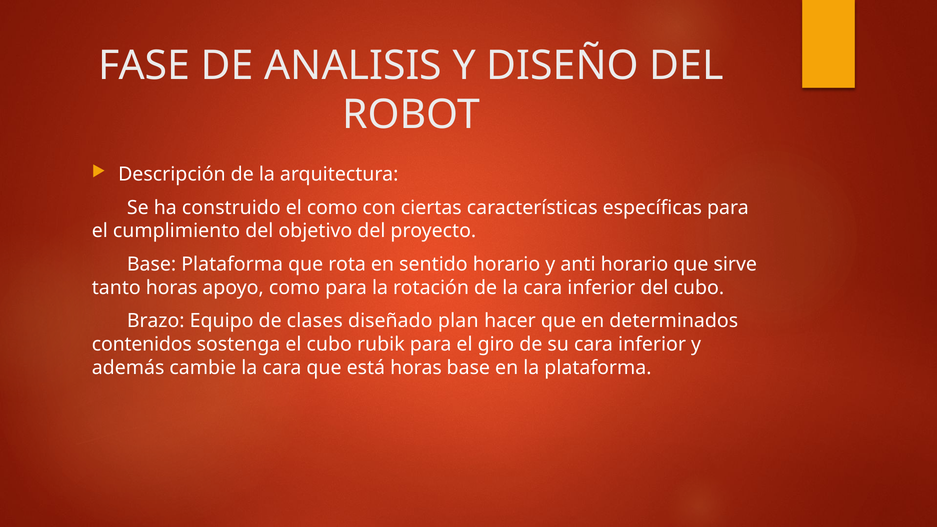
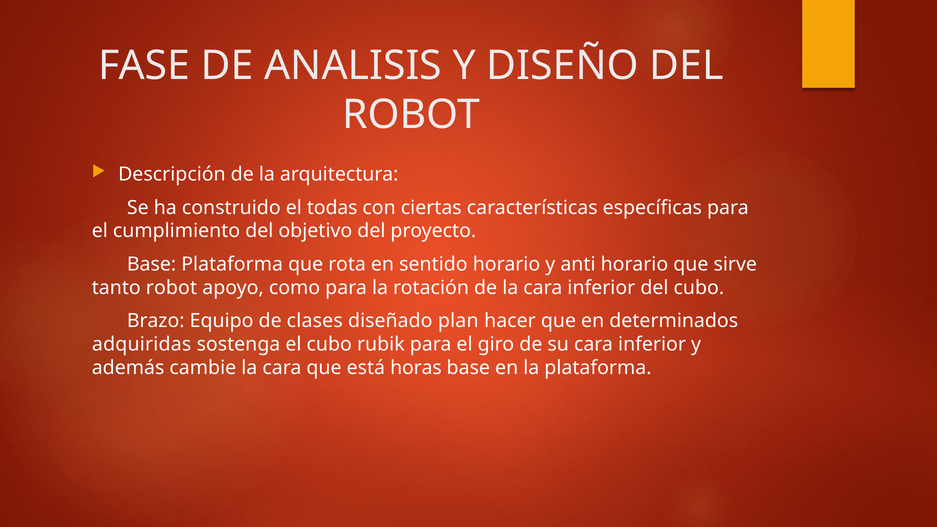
el como: como -> todas
tanto horas: horas -> robot
contenidos: contenidos -> adquiridas
